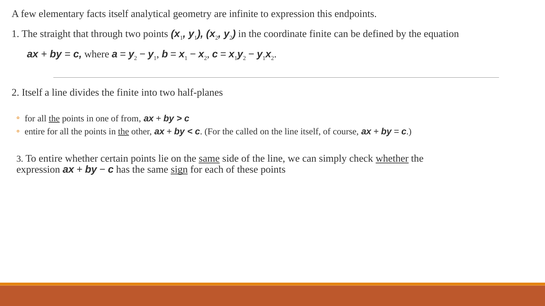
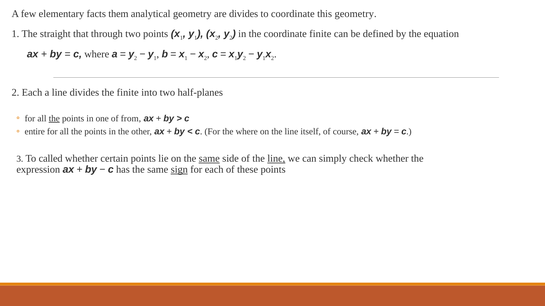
facts itself: itself -> them
are infinite: infinite -> divides
to expression: expression -> coordinate
this endpoints: endpoints -> geometry
2 Itself: Itself -> Each
the at (124, 132) underline: present -> none
the called: called -> where
To entire: entire -> called
line at (276, 159) underline: none -> present
whether at (392, 159) underline: present -> none
